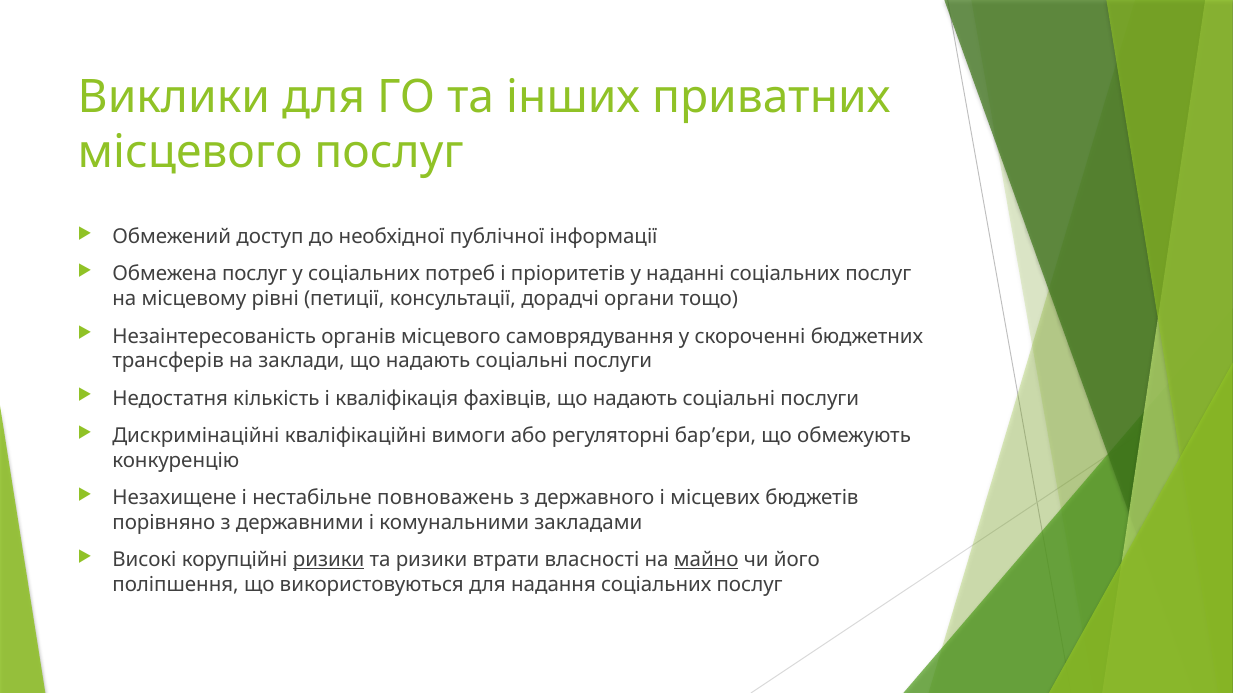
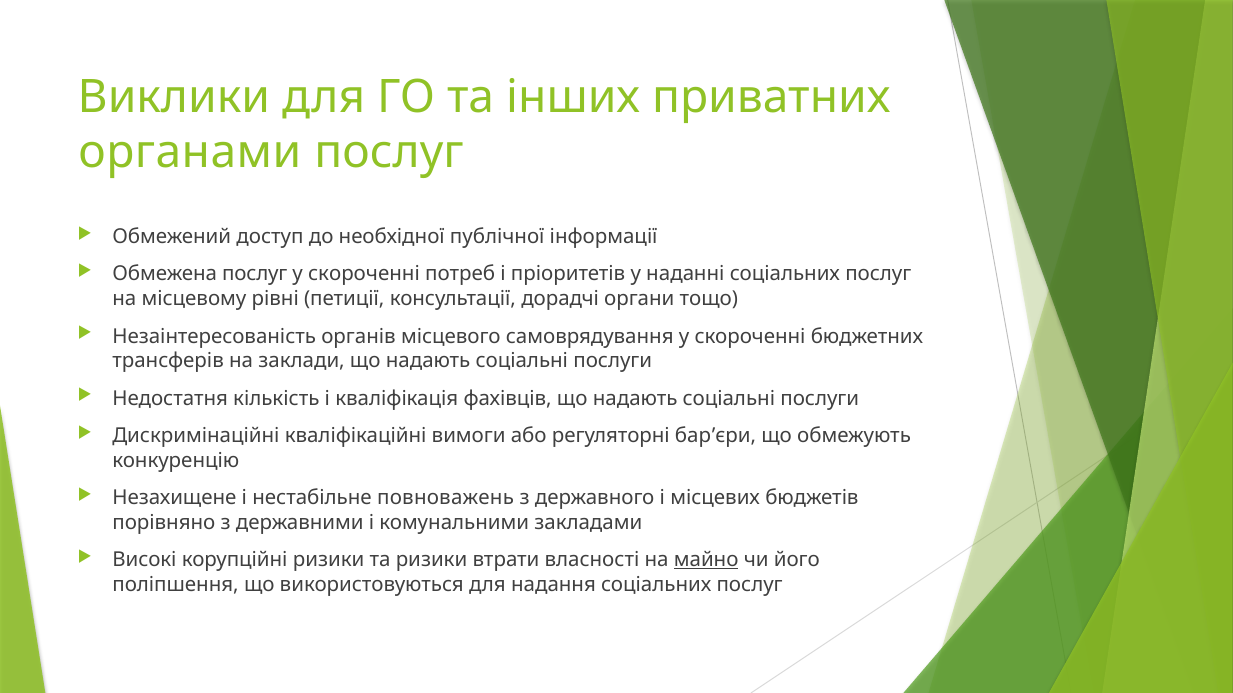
місцевого at (190, 153): місцевого -> органами
соціальних at (364, 274): соціальних -> скороченні
ризики at (329, 560) underline: present -> none
